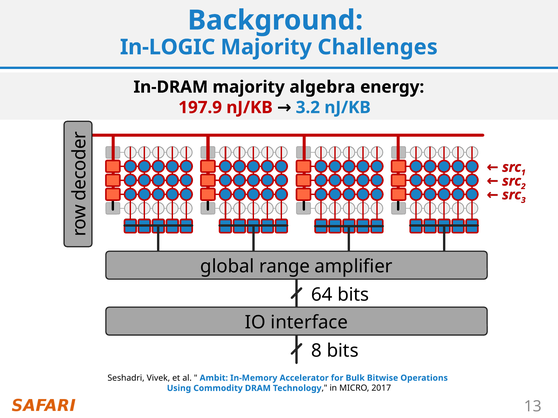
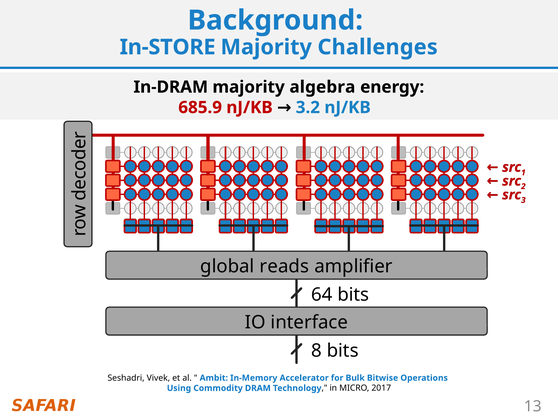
In-LOGIC: In-LOGIC -> In-STORE
197.9: 197.9 -> 685.9
range: range -> reads
